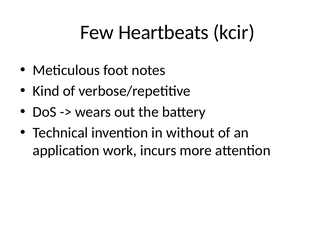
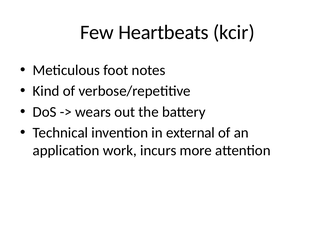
without: without -> external
